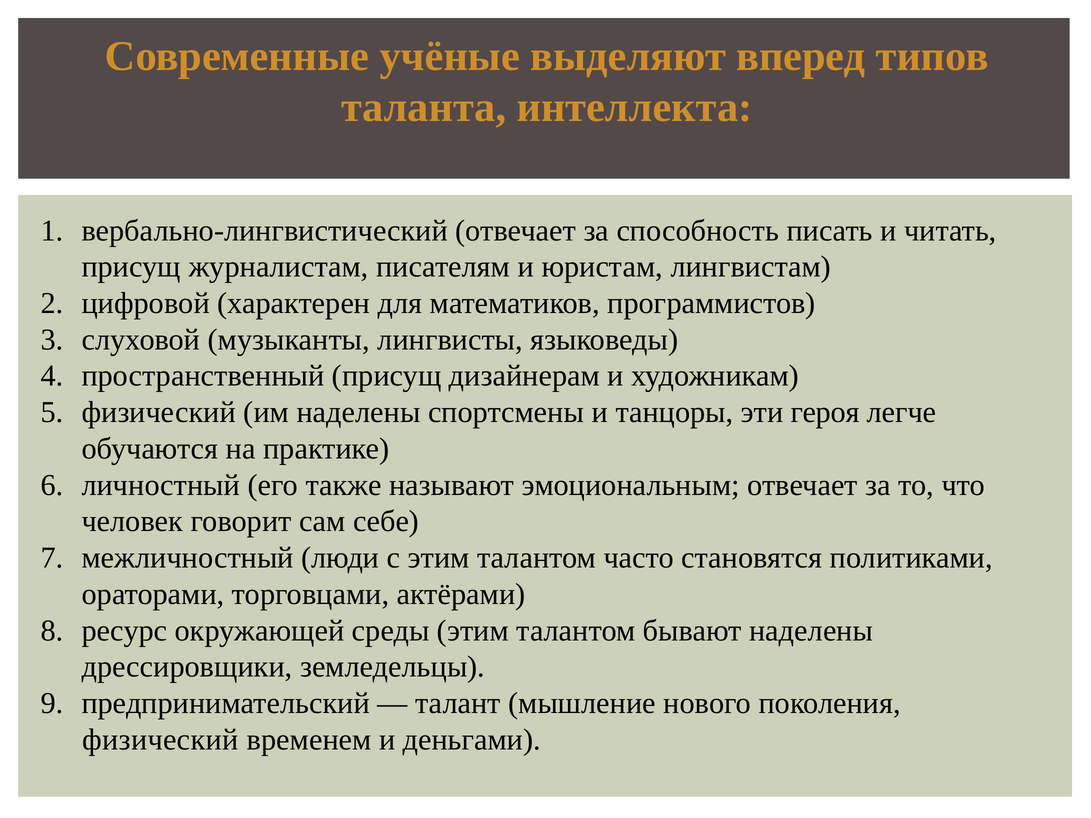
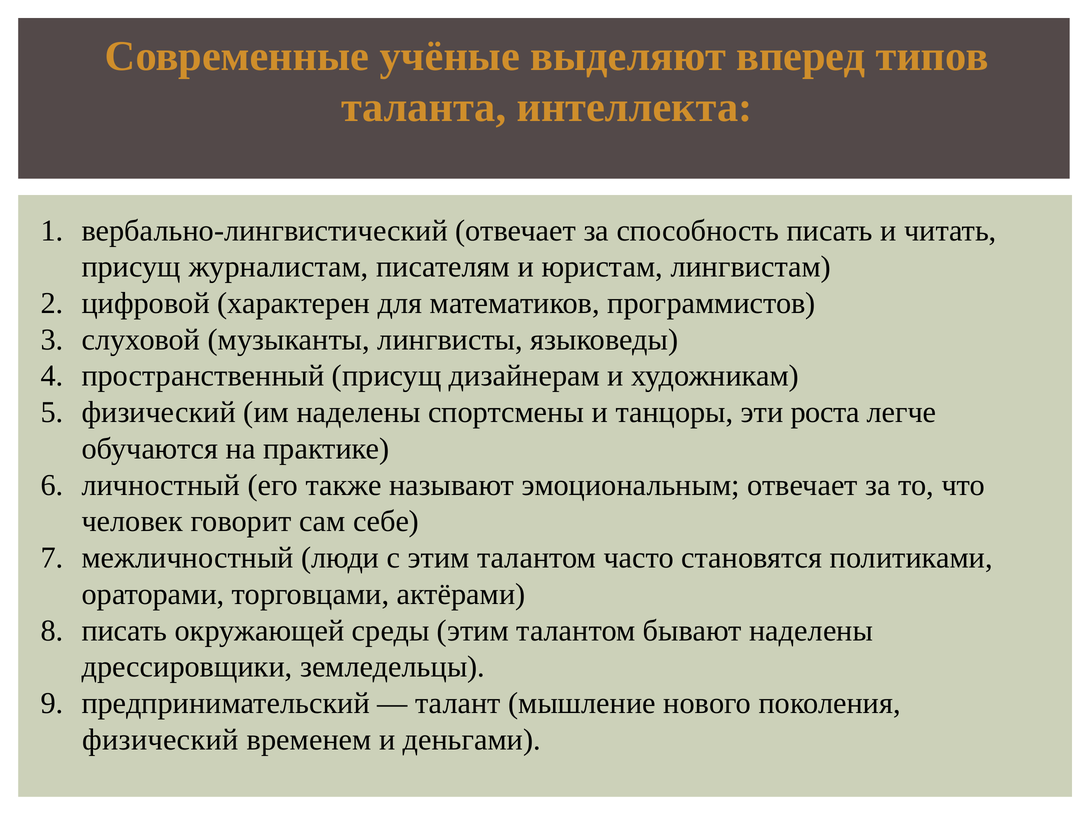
героя: героя -> роста
ресурс at (124, 631): ресурс -> писать
